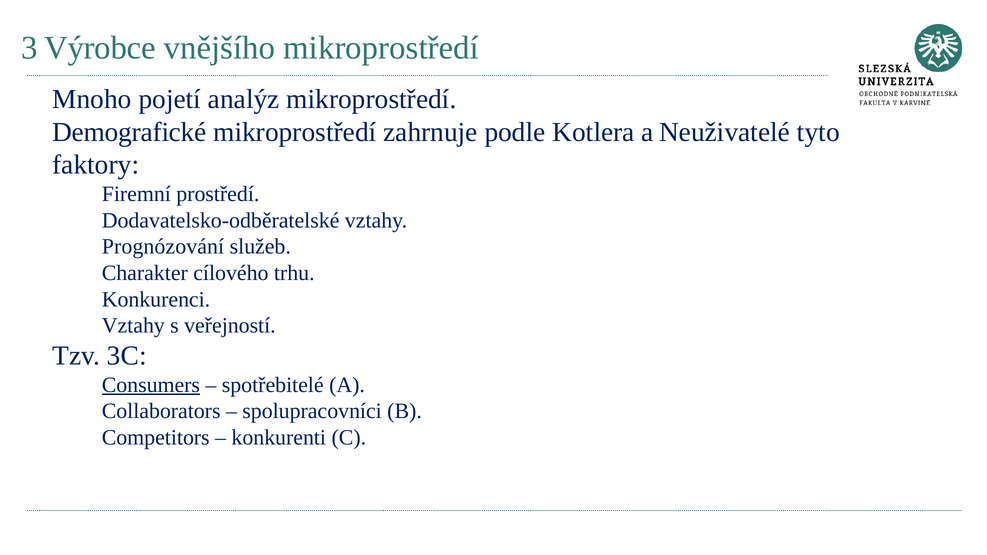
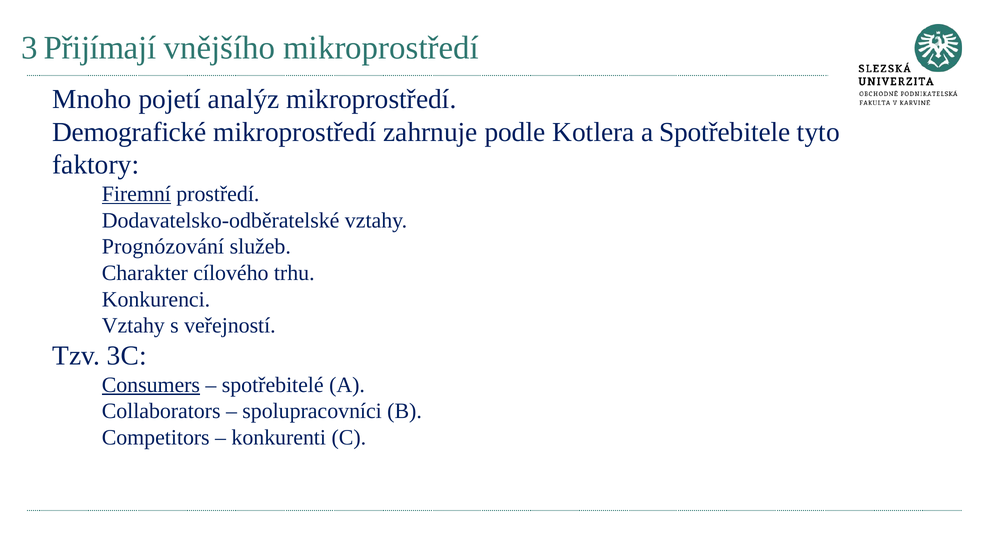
Výrobce: Výrobce -> Přijímají
Neuživatelé: Neuživatelé -> Spotřebitele
Firemní underline: none -> present
